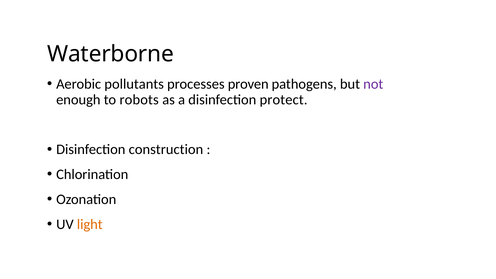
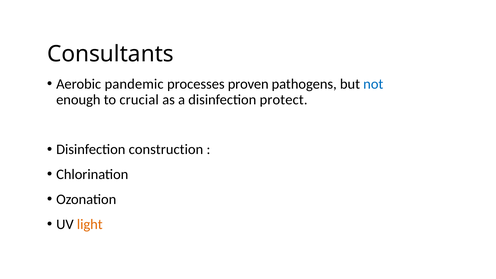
Waterborne: Waterborne -> Consultants
pollutants: pollutants -> pandemic
not colour: purple -> blue
robots: robots -> crucial
